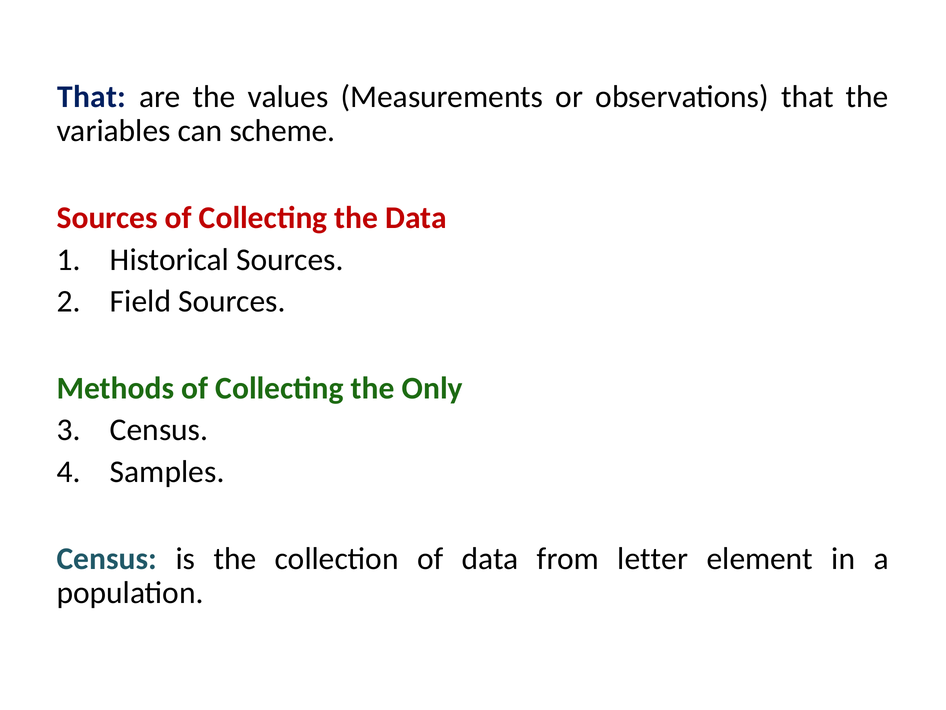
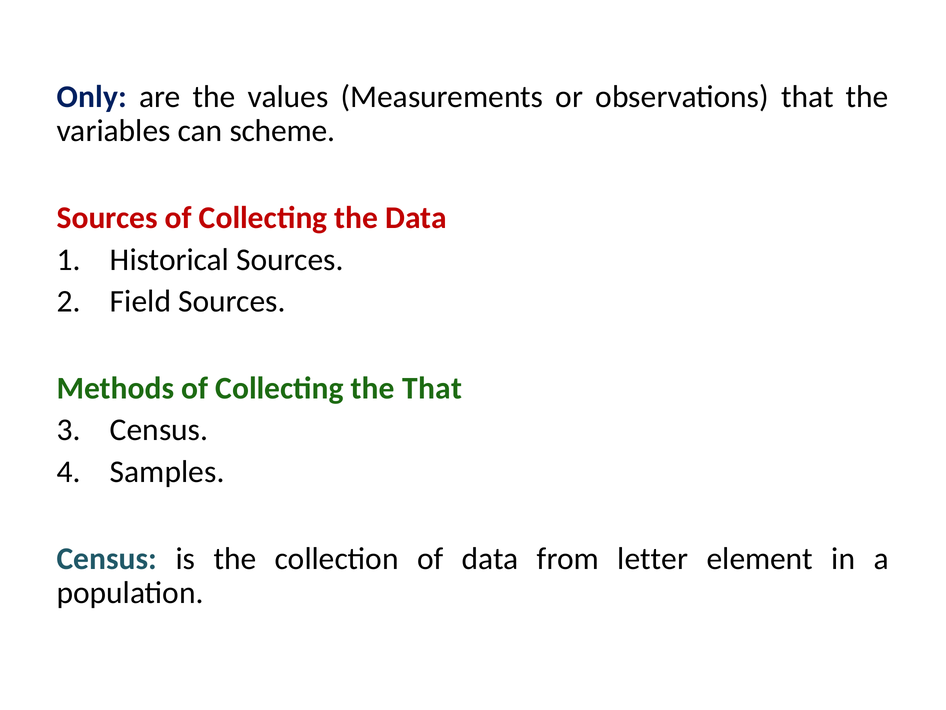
That at (92, 97): That -> Only
the Only: Only -> That
